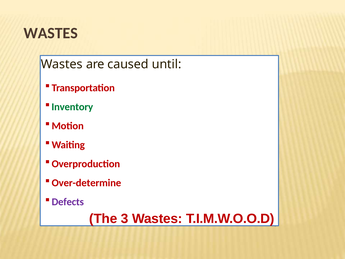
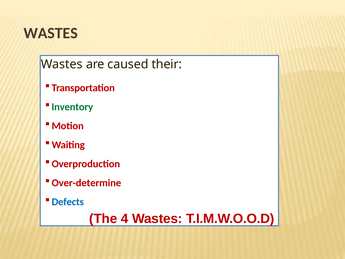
until: until -> their
Defects colour: purple -> blue
3: 3 -> 4
